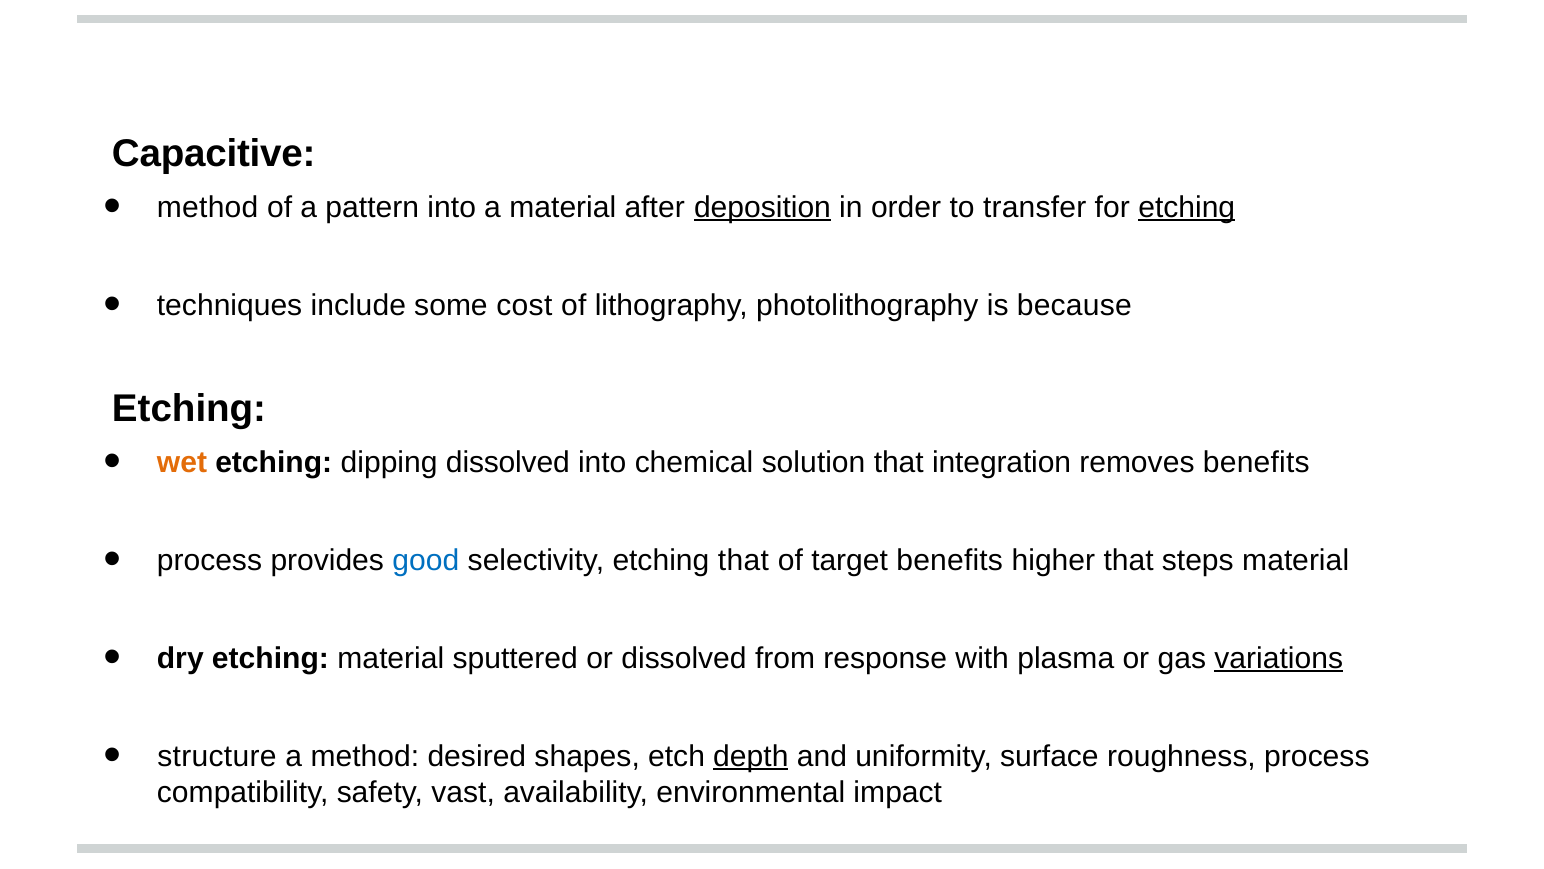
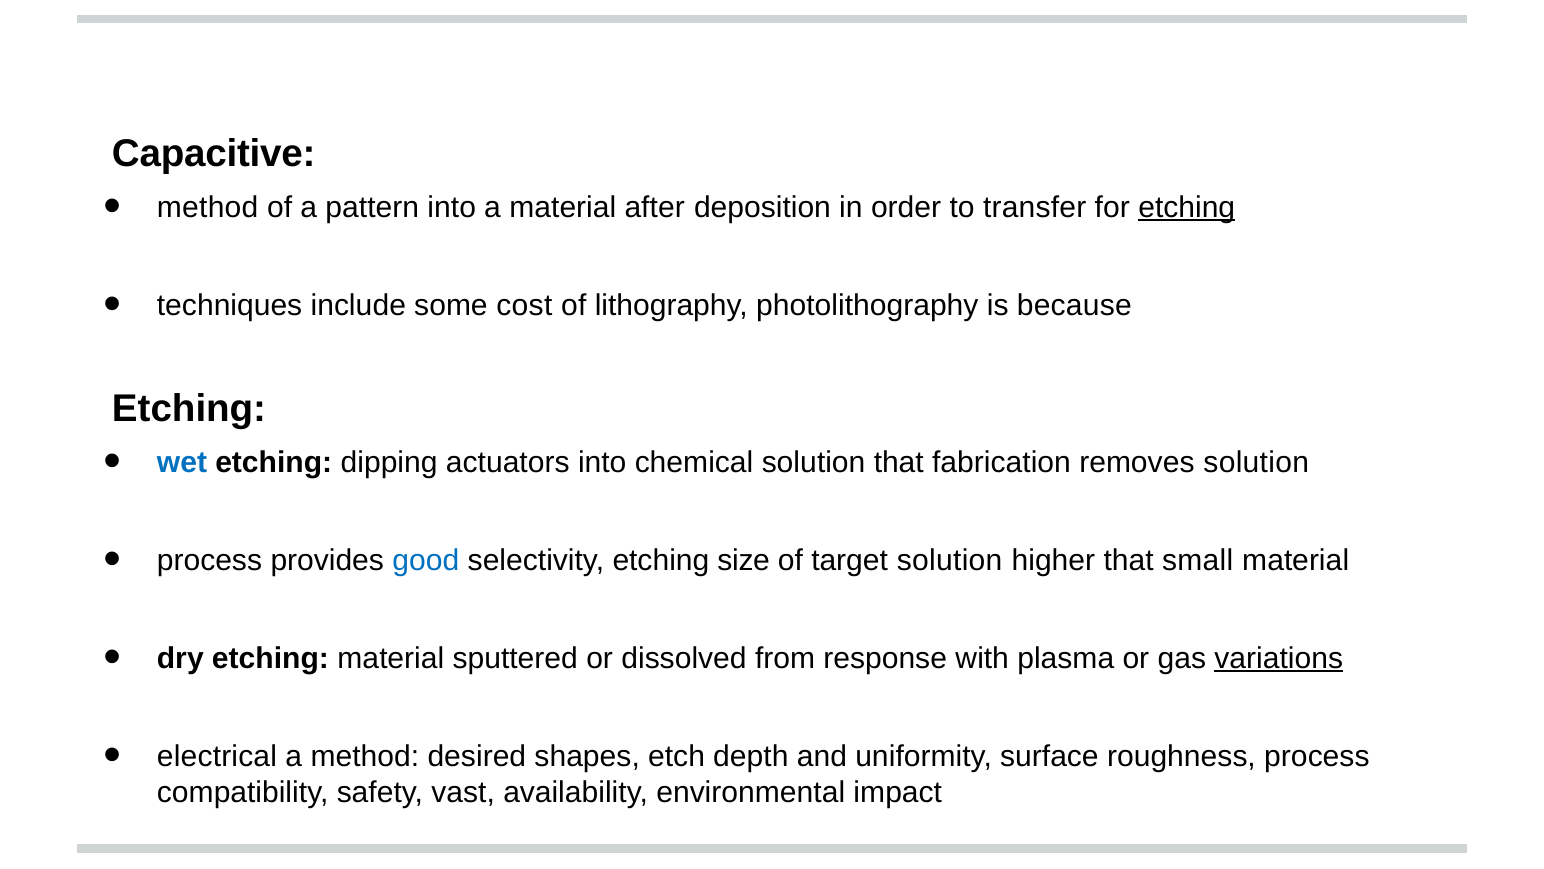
deposition underline: present -> none
wet colour: orange -> blue
dipping dissolved: dissolved -> actuators
integration: integration -> fabrication
removes benefits: benefits -> solution
etching that: that -> size
target benefits: benefits -> solution
steps: steps -> small
structure: structure -> electrical
depth underline: present -> none
